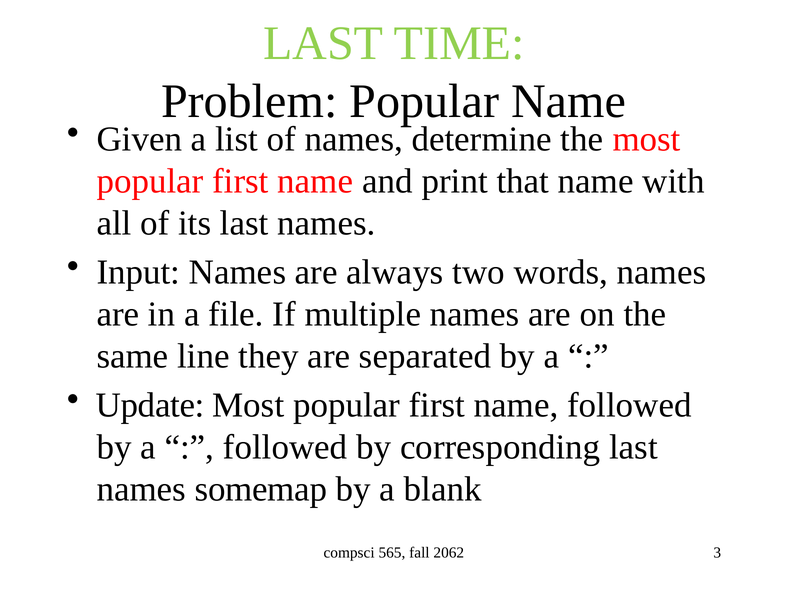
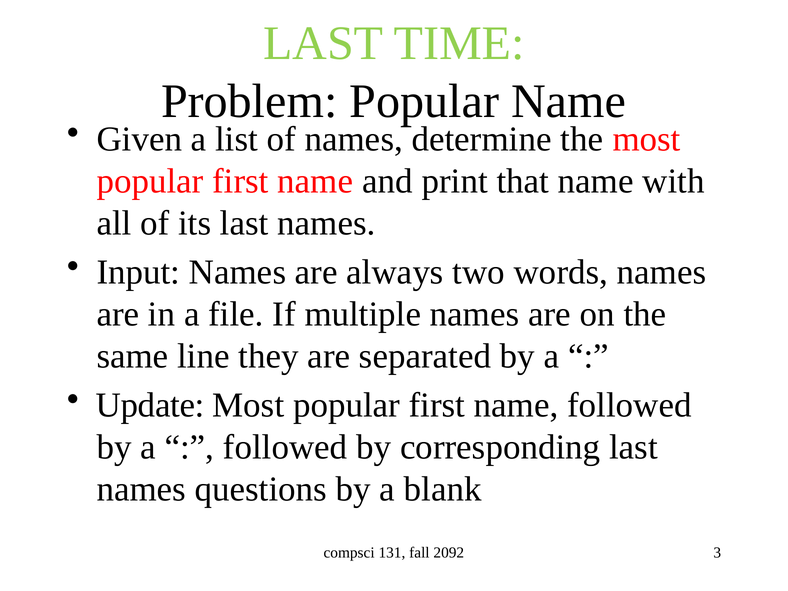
somemap: somemap -> questions
565: 565 -> 131
2062: 2062 -> 2092
